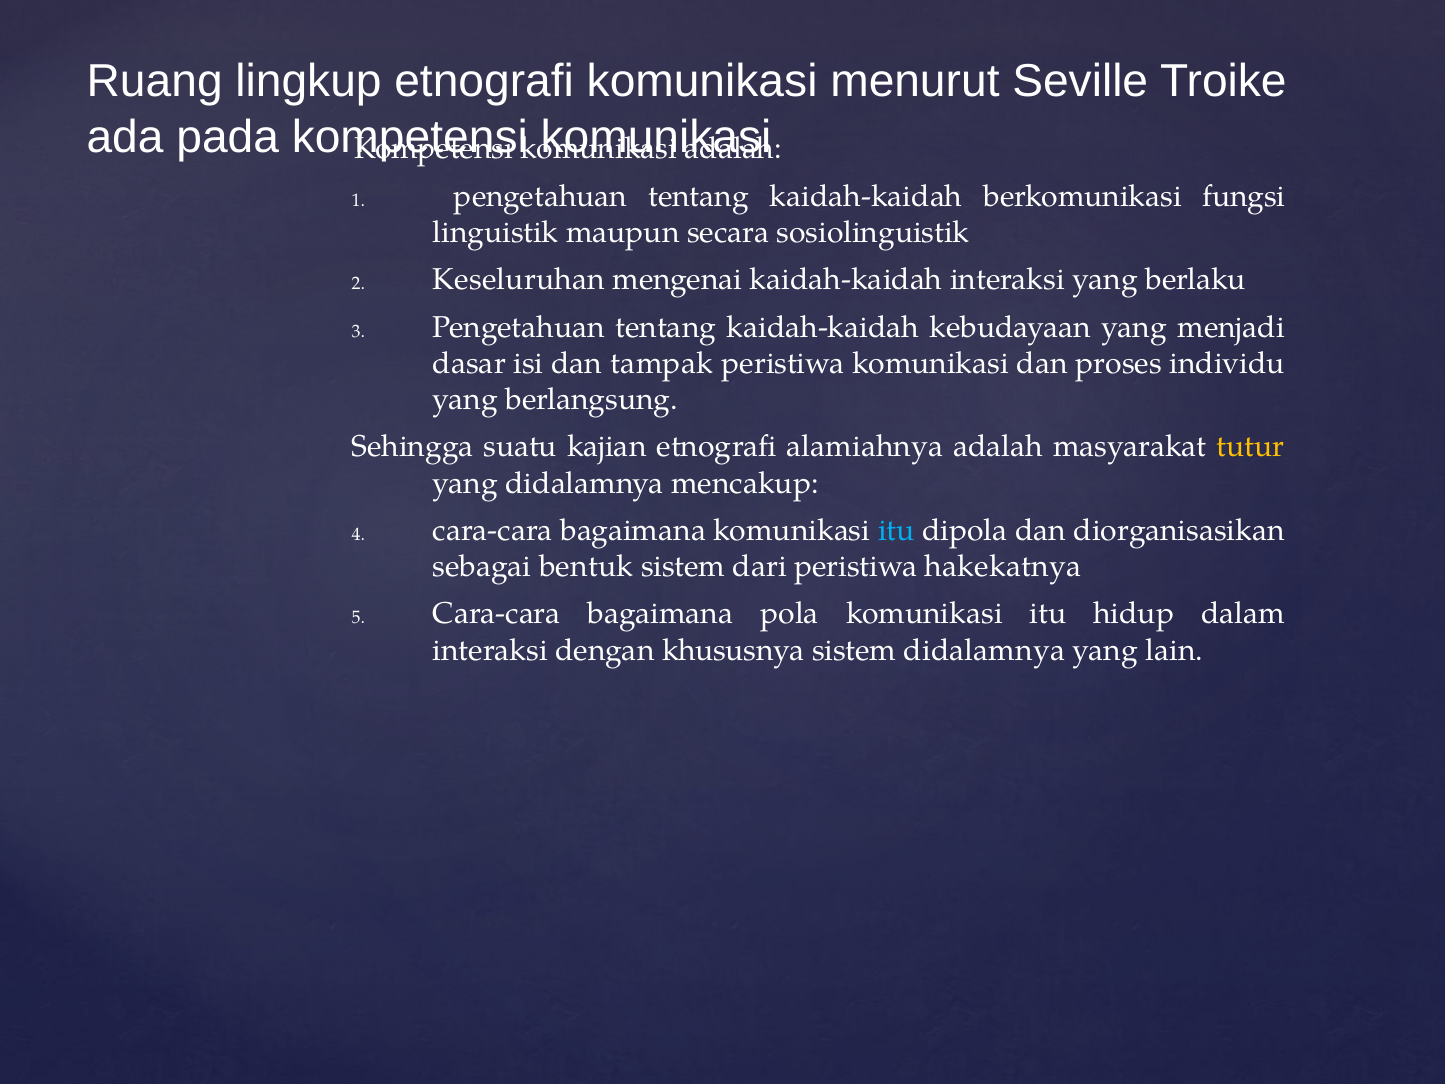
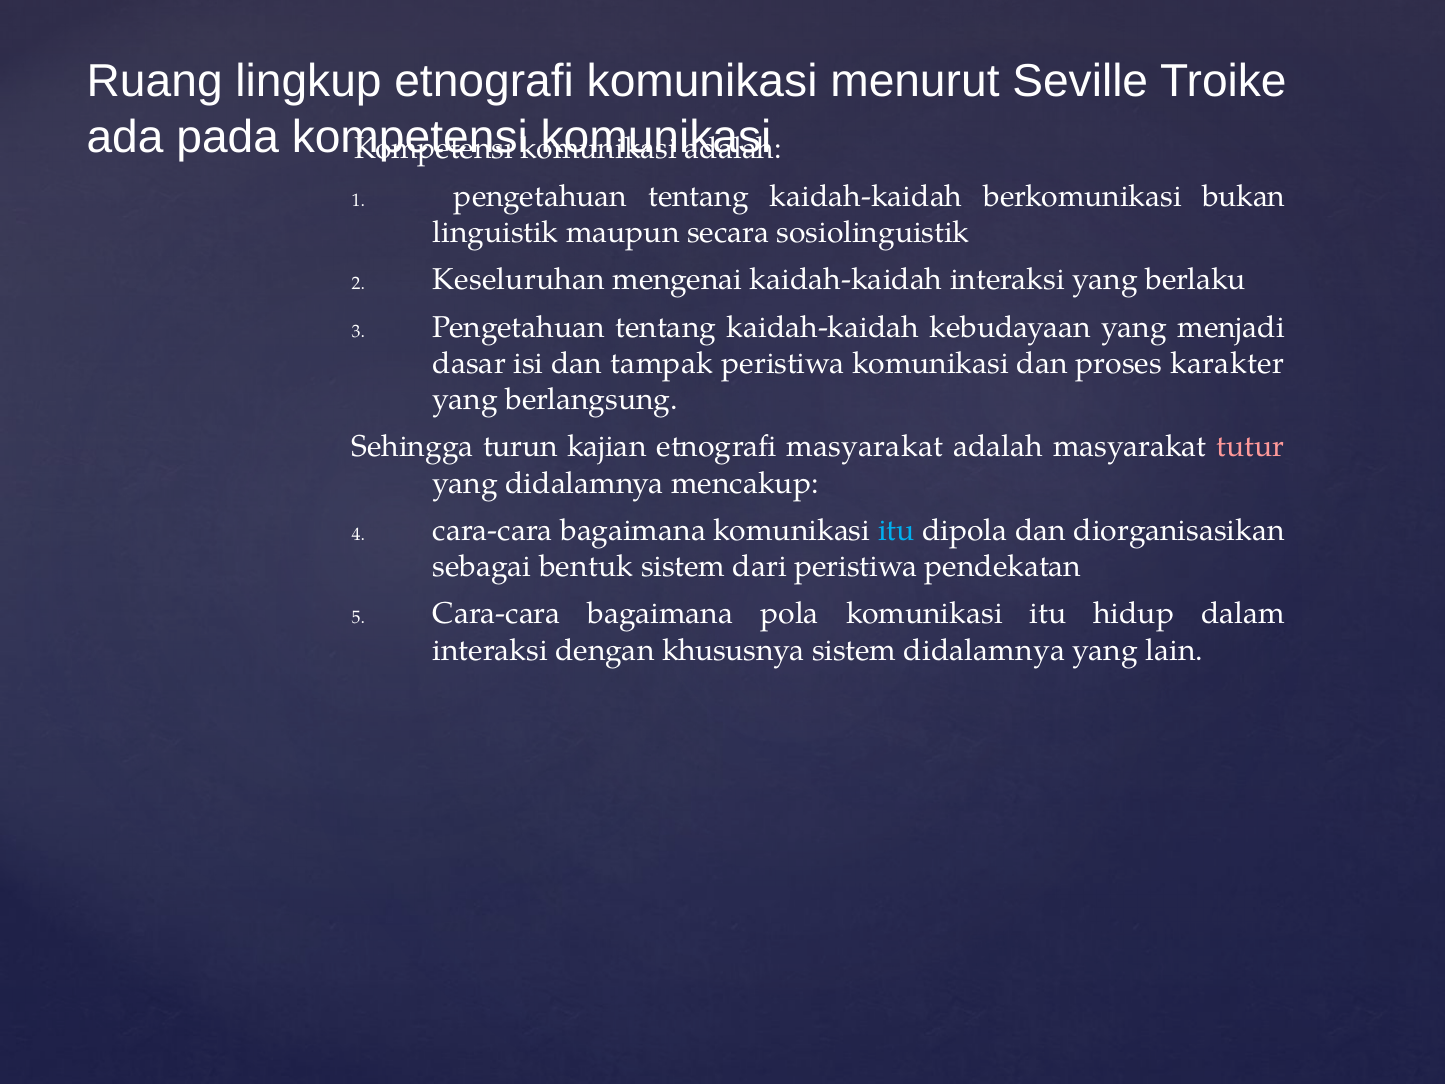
fungsi: fungsi -> bukan
individu: individu -> karakter
suatu: suatu -> turun
etnografi alamiahnya: alamiahnya -> masyarakat
tutur colour: yellow -> pink
hakekatnya: hakekatnya -> pendekatan
